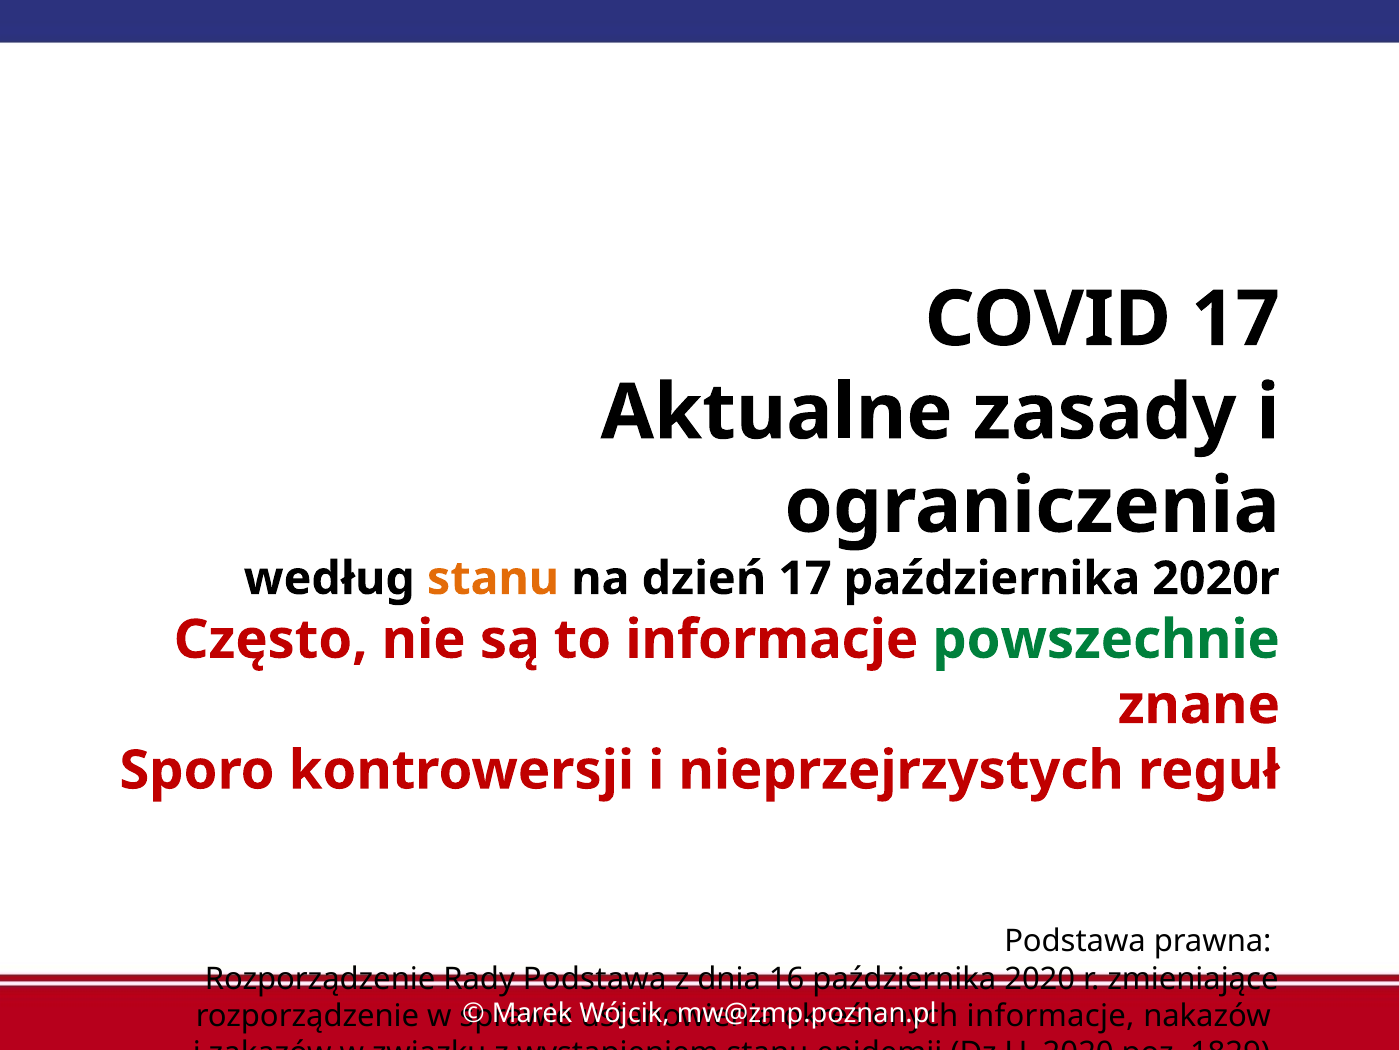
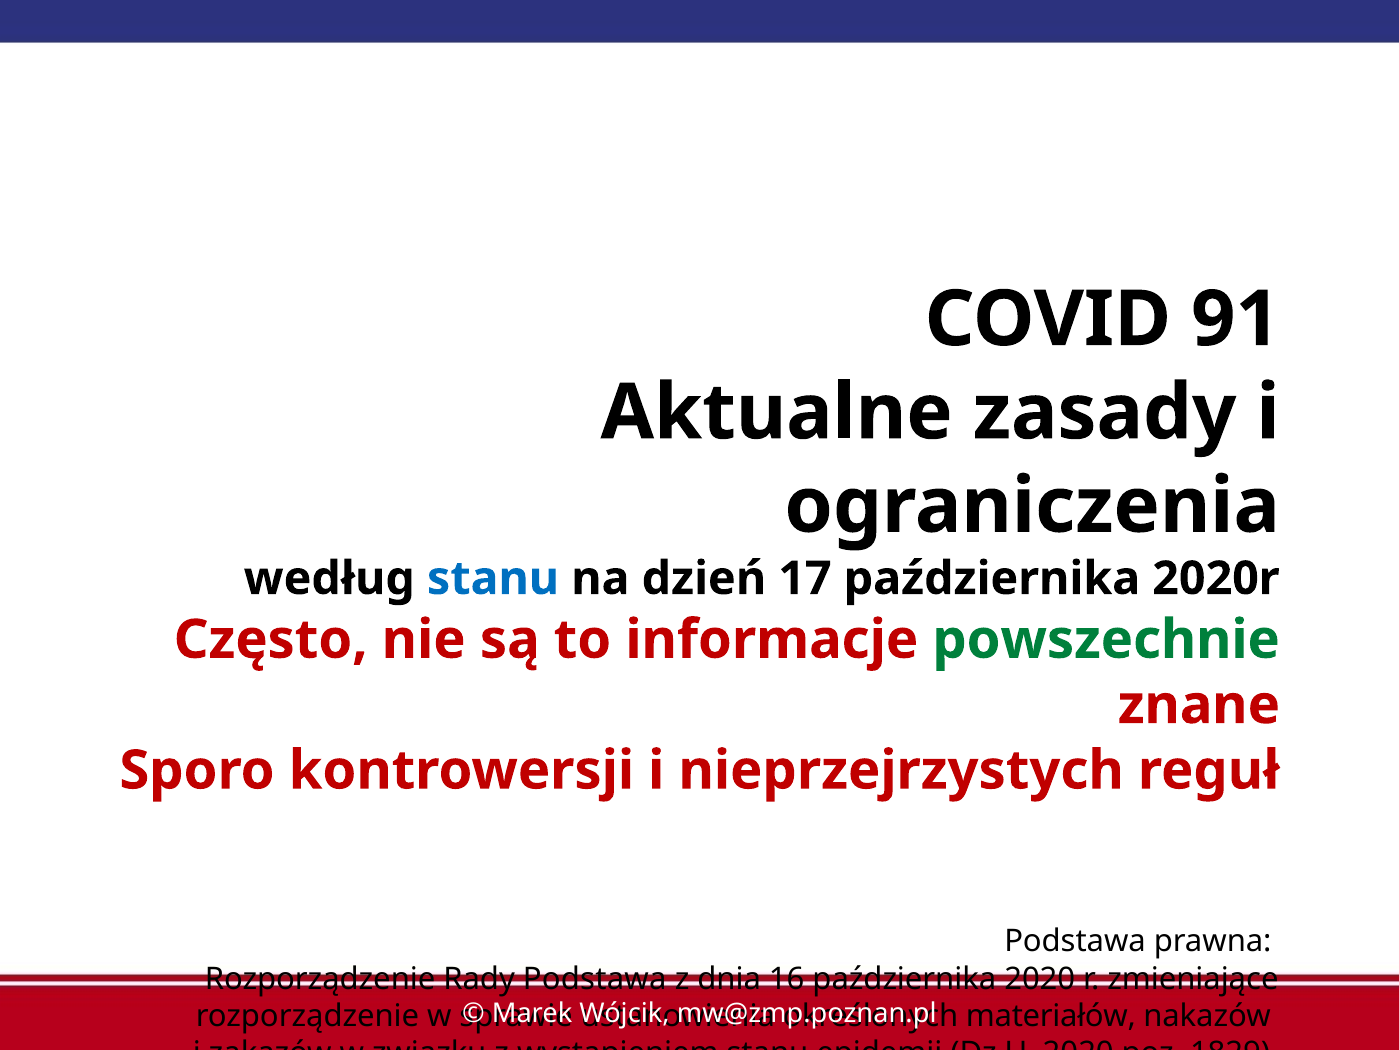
COVID 17: 17 -> 91
stanu at (493, 578) colour: orange -> blue
informacje at (1051, 1016): informacje -> materiałów
